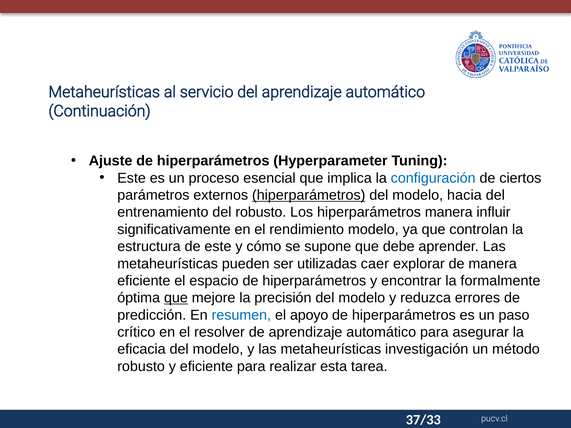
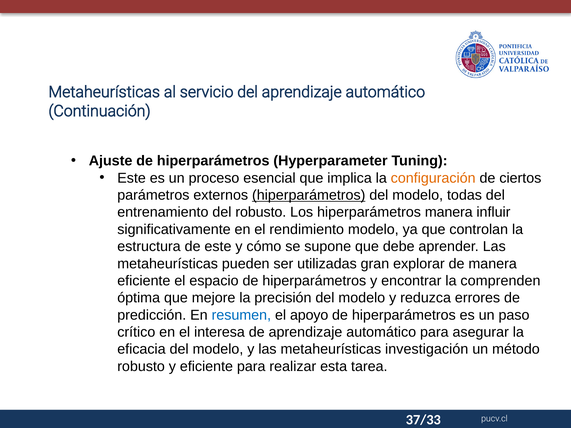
configuración colour: blue -> orange
hacia: hacia -> todas
caer: caer -> gran
formalmente: formalmente -> comprenden
que at (176, 298) underline: present -> none
resolver: resolver -> interesa
